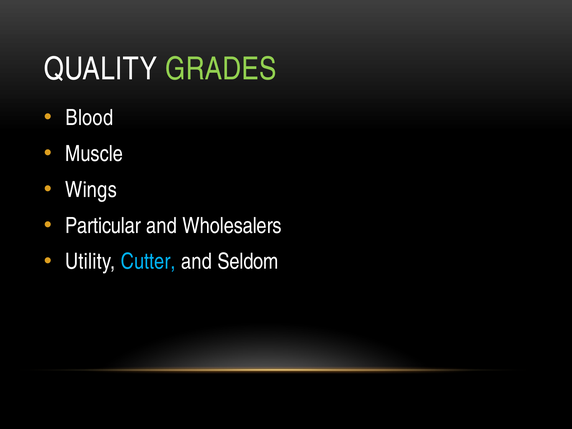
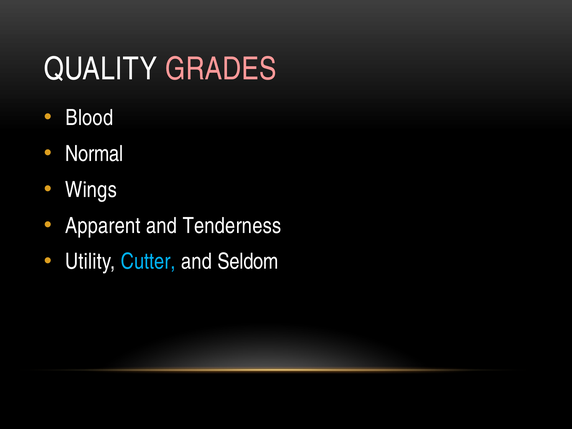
GRADES colour: light green -> pink
Muscle: Muscle -> Normal
Particular: Particular -> Apparent
Wholesalers: Wholesalers -> Tenderness
